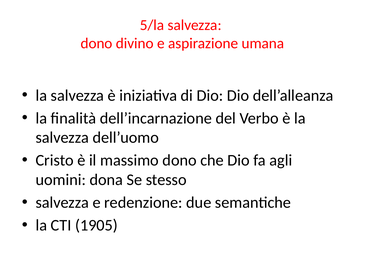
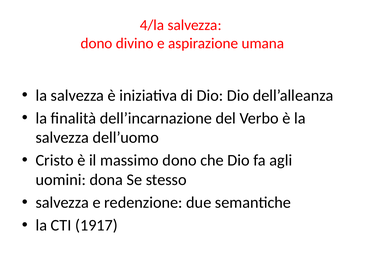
5/la: 5/la -> 4/la
1905: 1905 -> 1917
